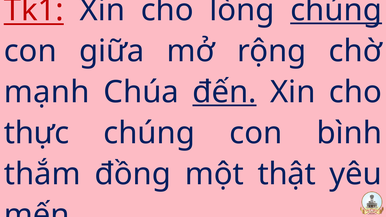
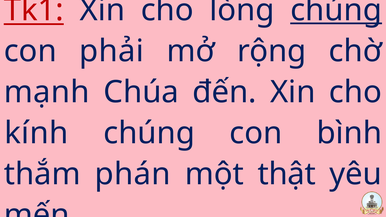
giữa: giữa -> phải
đến underline: present -> none
thực: thực -> kính
đồng: đồng -> phán
